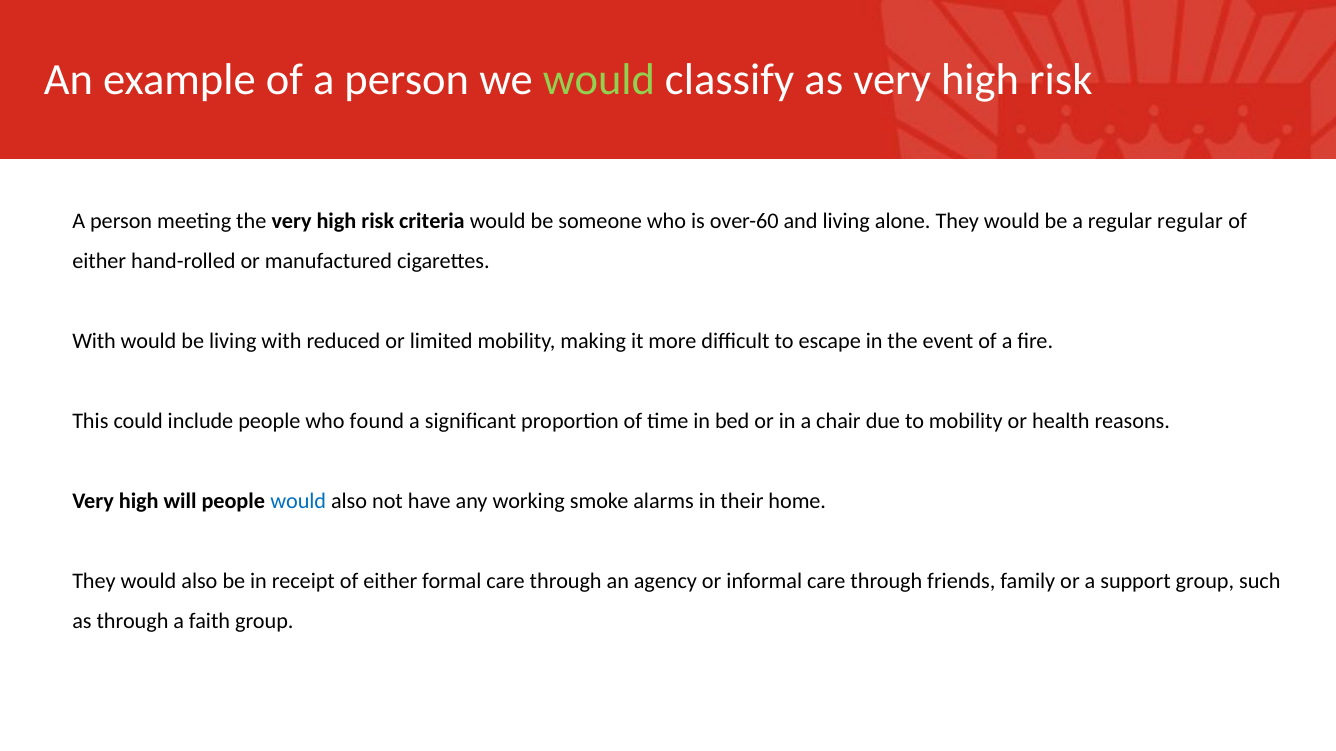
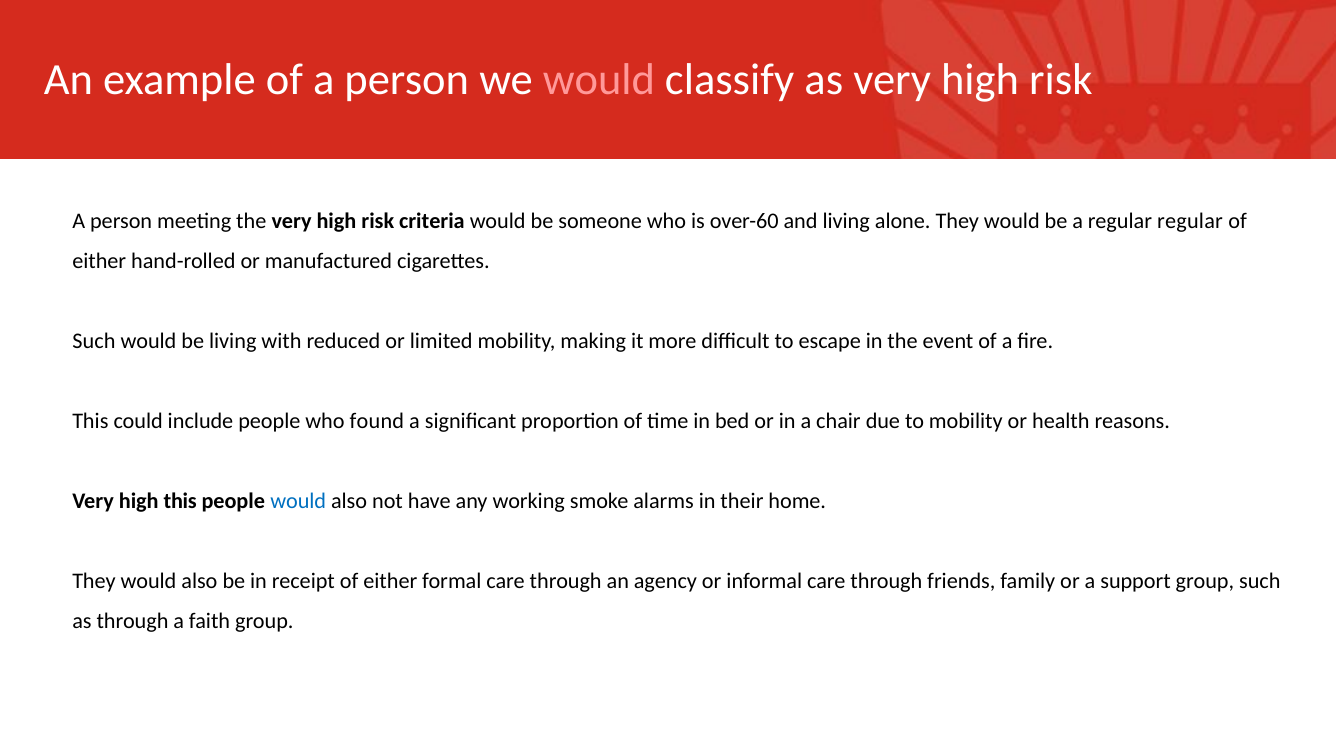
would at (599, 80) colour: light green -> pink
With at (94, 341): With -> Such
high will: will -> this
